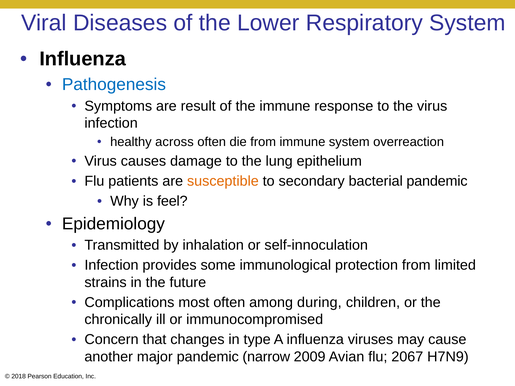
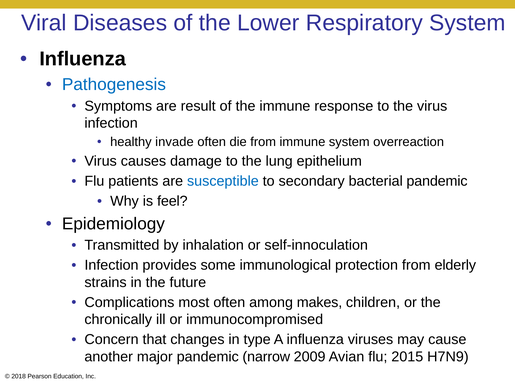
across: across -> invade
susceptible colour: orange -> blue
limited: limited -> elderly
during: during -> makes
2067: 2067 -> 2015
